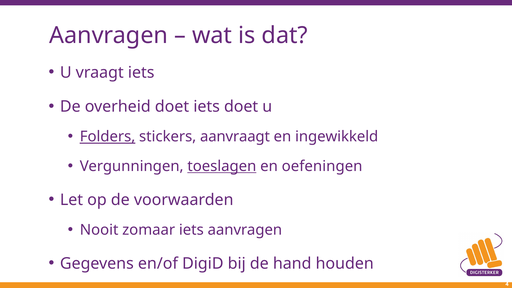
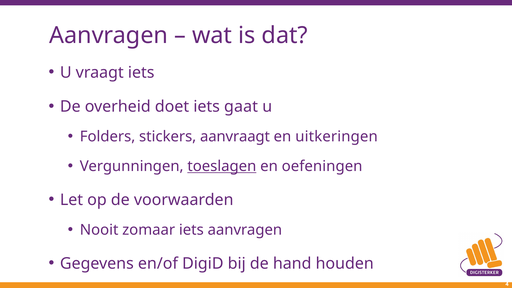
iets doet: doet -> gaat
Folders underline: present -> none
ingewikkeld: ingewikkeld -> uitkeringen
